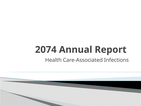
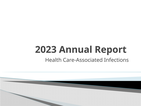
2074: 2074 -> 2023
